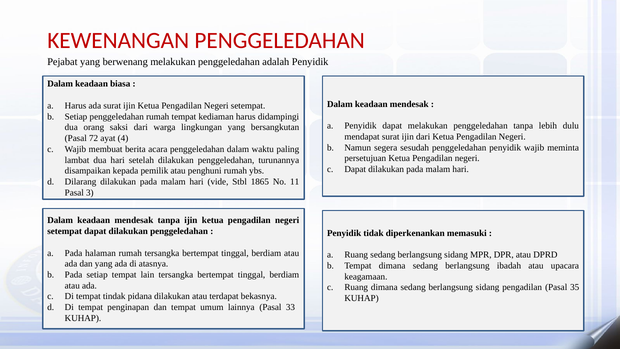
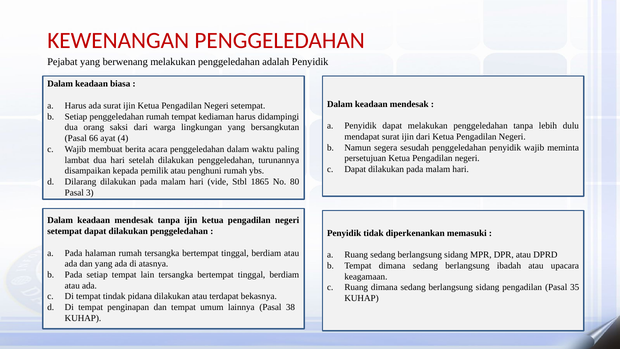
72: 72 -> 66
11: 11 -> 80
33: 33 -> 38
